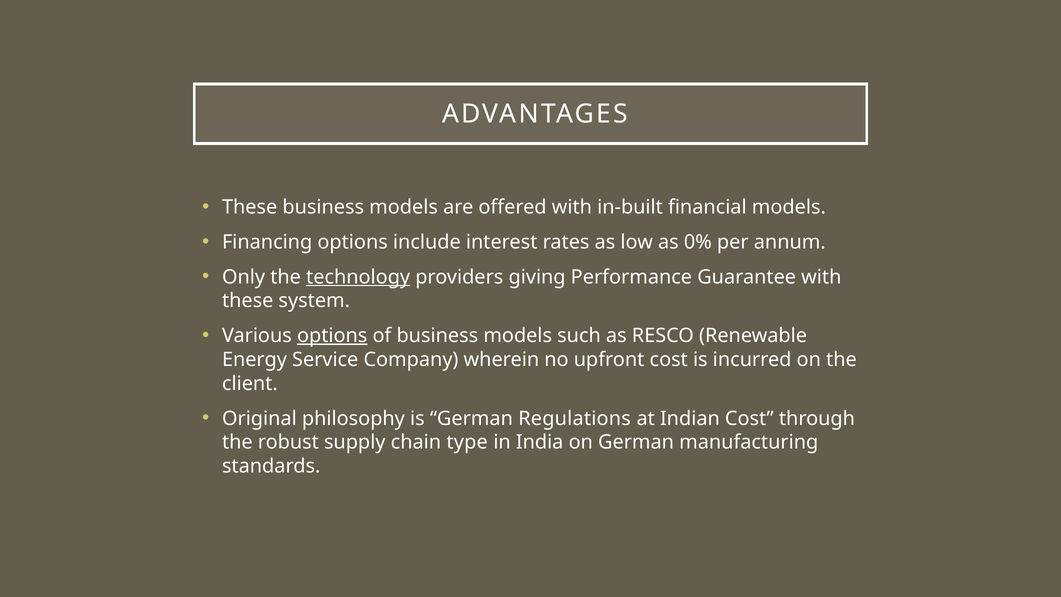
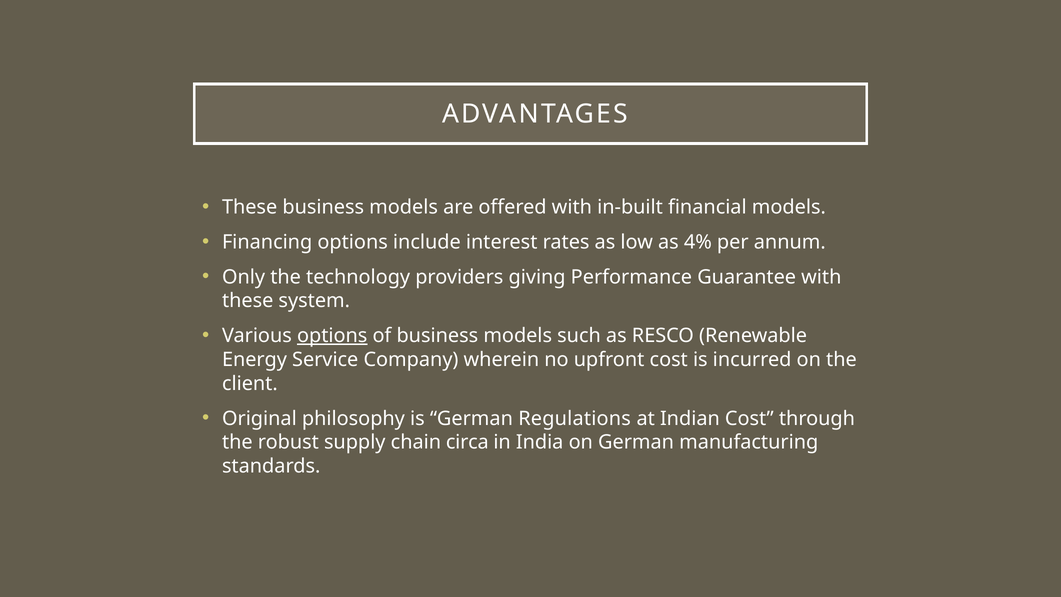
0%: 0% -> 4%
technology underline: present -> none
type: type -> circa
